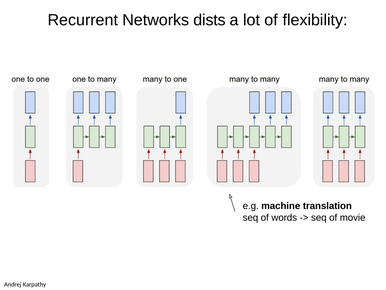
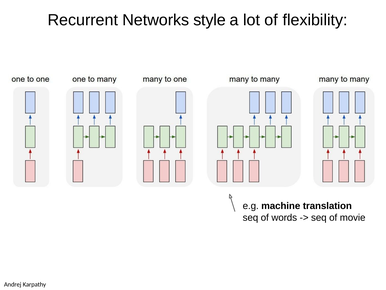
dists: dists -> style
